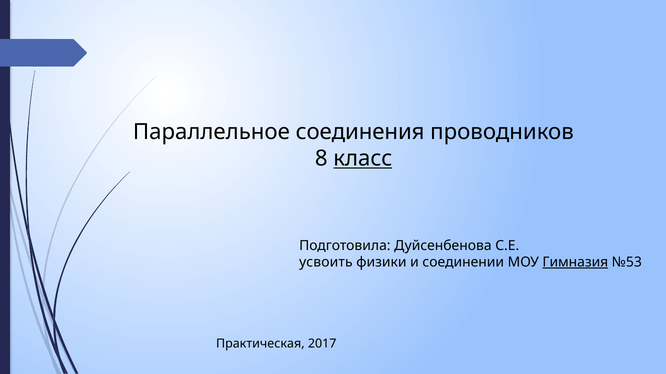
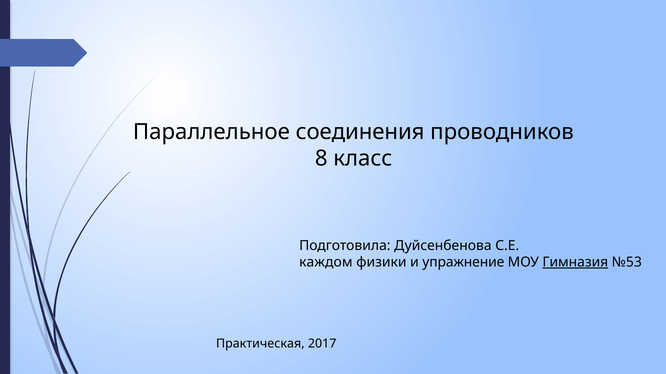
класс underline: present -> none
усвоить: усвоить -> каждом
соединении: соединении -> упражнение
